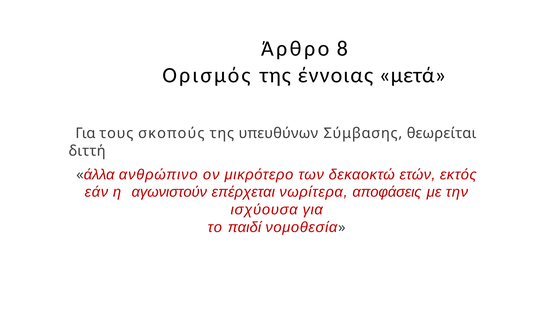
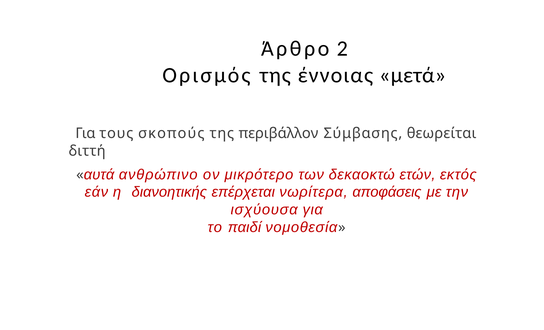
8: 8 -> 2
υπευθύνων: υπευθύνων -> περιβάλλον
άλλα: άλλα -> αυτά
αγωνιστούν: αγωνιστούν -> διανοητικής
